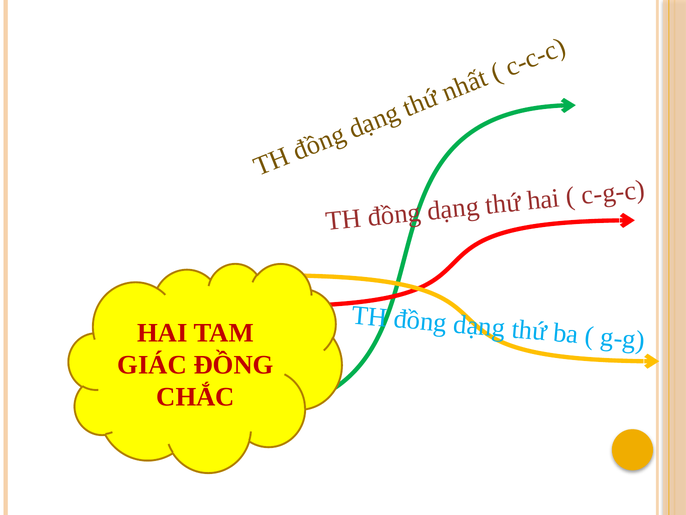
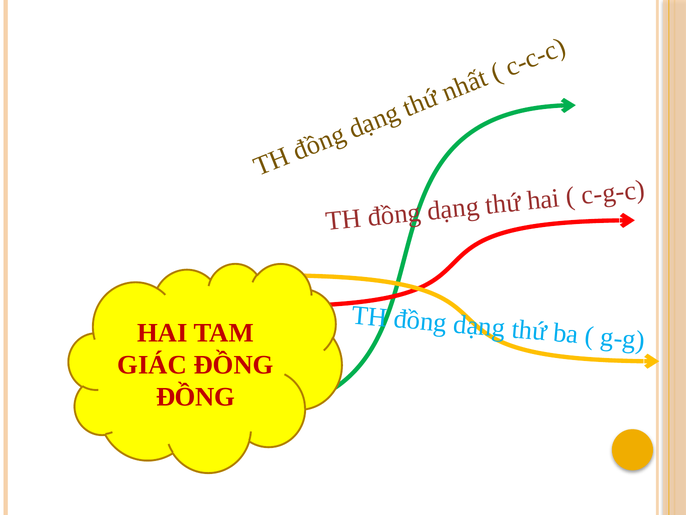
CHẮC at (195, 396): CHẮC -> ĐỒNG
